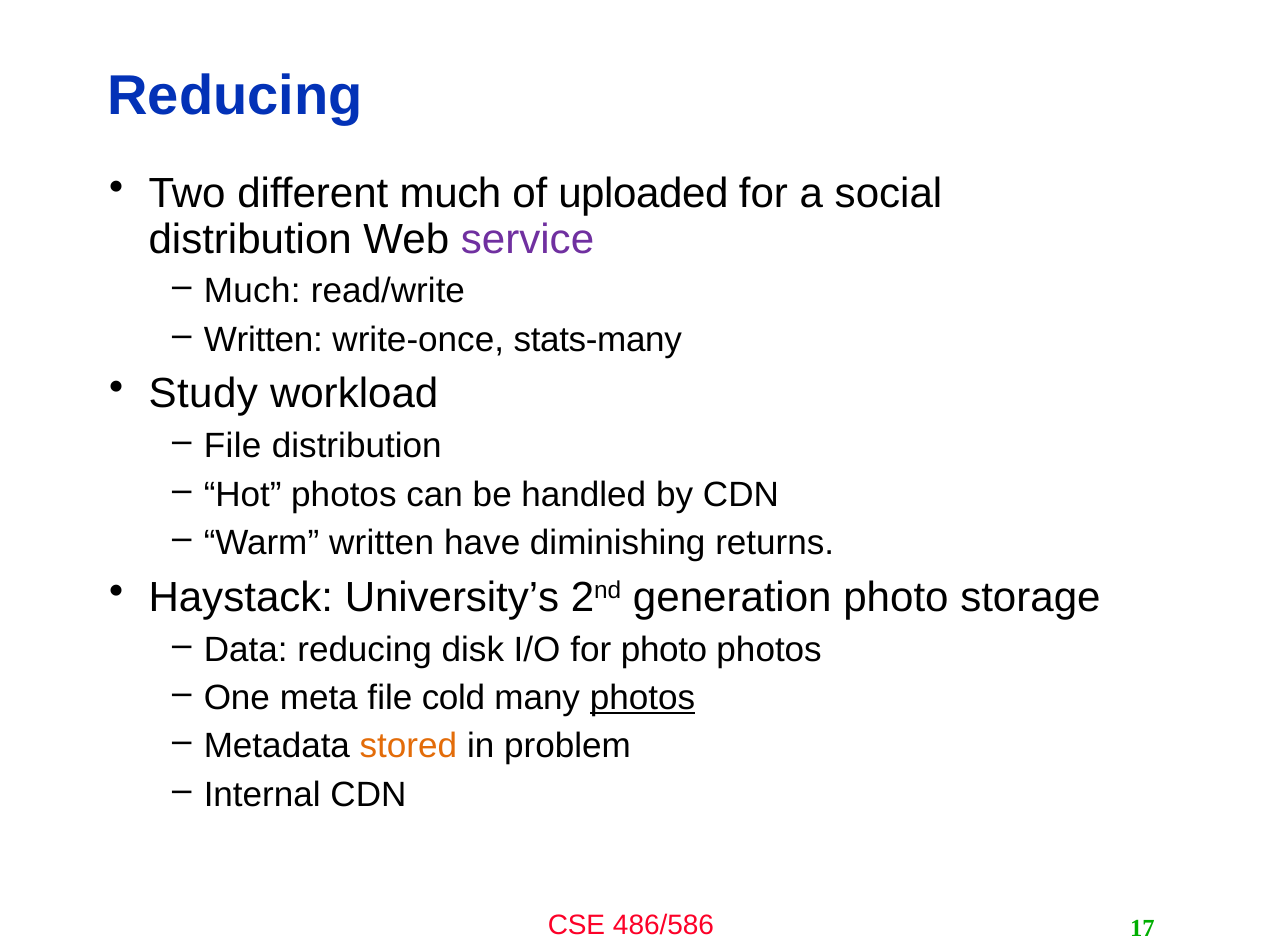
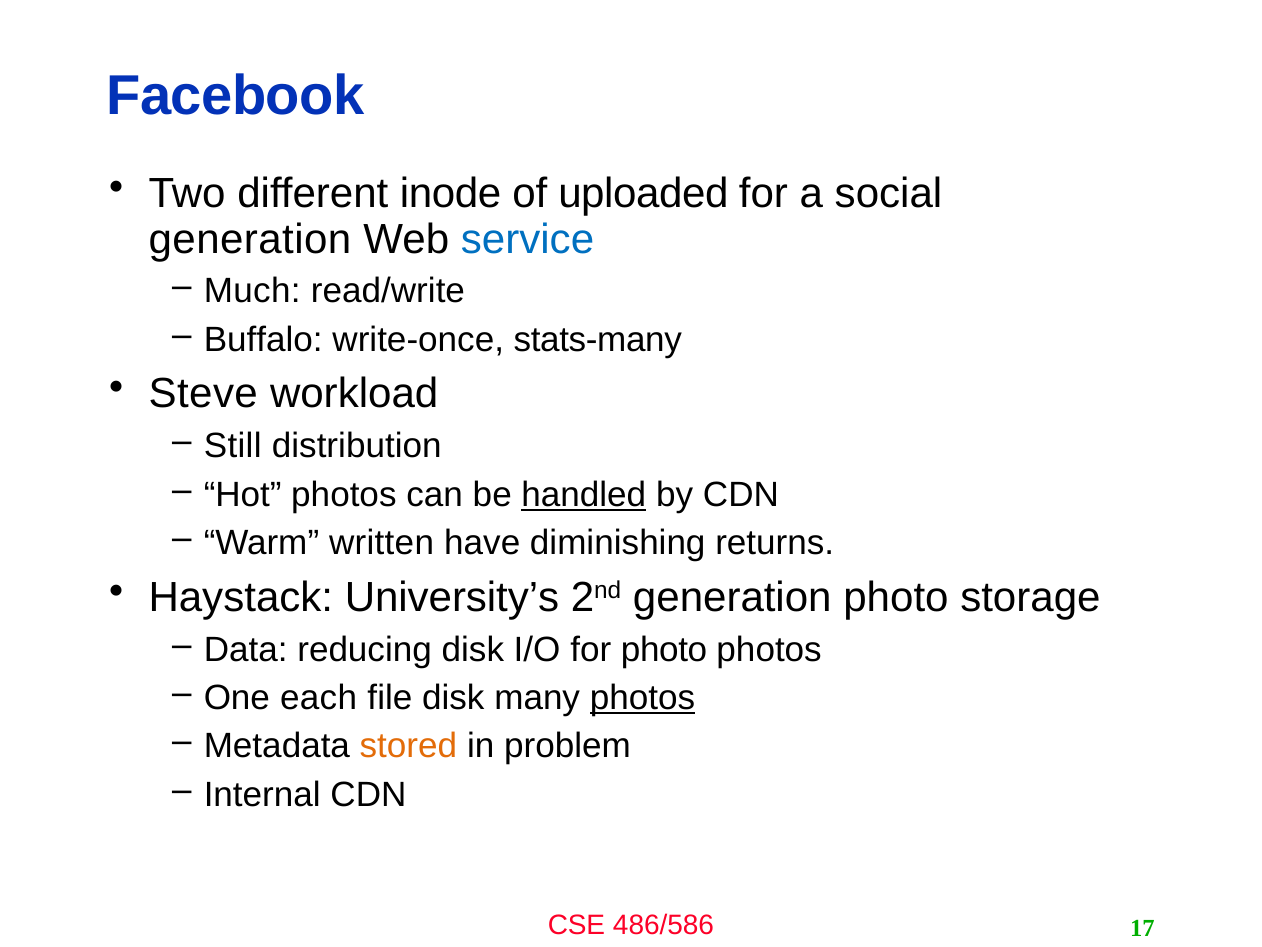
Reducing at (235, 96): Reducing -> Facebook
different much: much -> inode
distribution at (250, 239): distribution -> generation
service colour: purple -> blue
Written at (263, 340): Written -> Buffalo
Study: Study -> Steve
File at (233, 446): File -> Still
handled underline: none -> present
meta: meta -> each
file cold: cold -> disk
